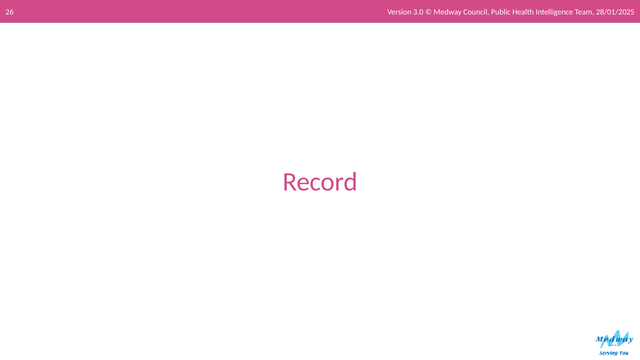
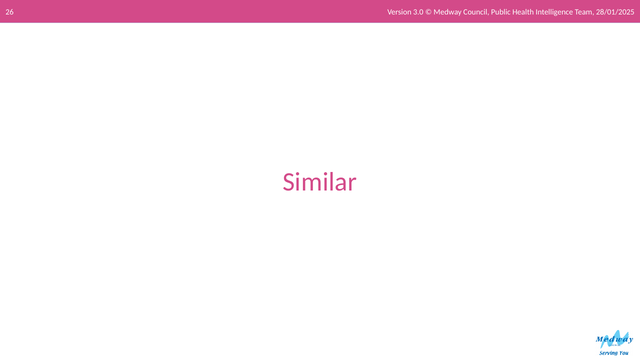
Record: Record -> Similar
